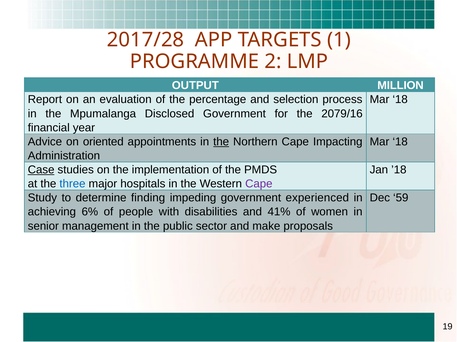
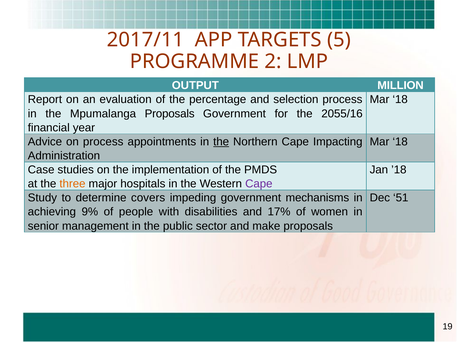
2017/28: 2017/28 -> 2017/11
1: 1 -> 5
Mpumalanga Disclosed: Disclosed -> Proposals
2079/16: 2079/16 -> 2055/16
on oriented: oriented -> process
Case underline: present -> none
three colour: blue -> orange
finding: finding -> covers
experienced: experienced -> mechanisms
59: 59 -> 51
6%: 6% -> 9%
41%: 41% -> 17%
